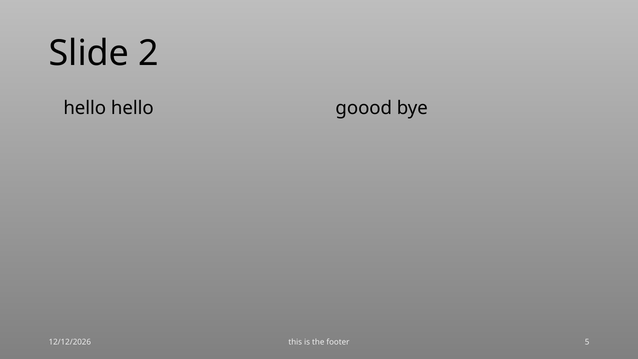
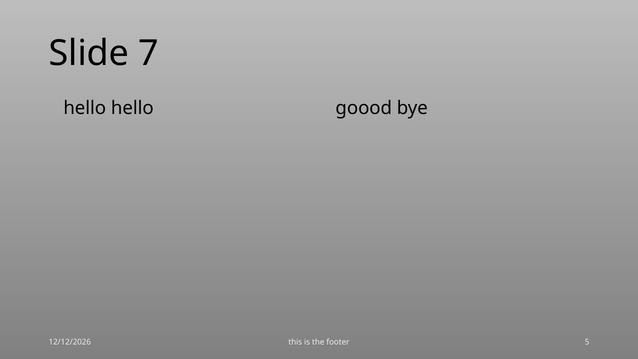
2: 2 -> 7
